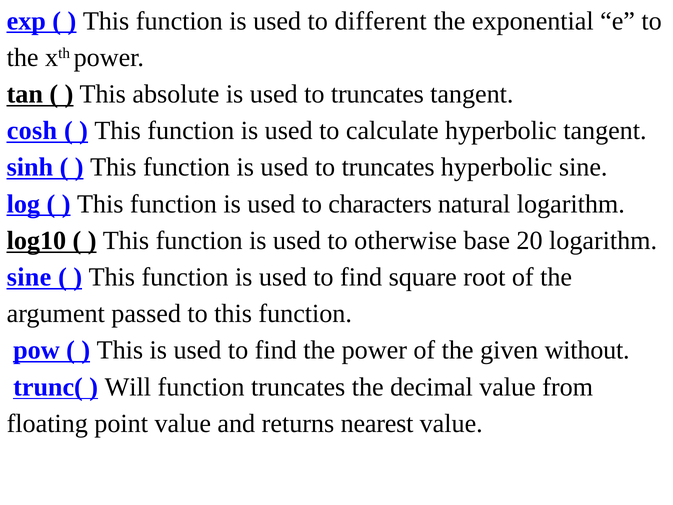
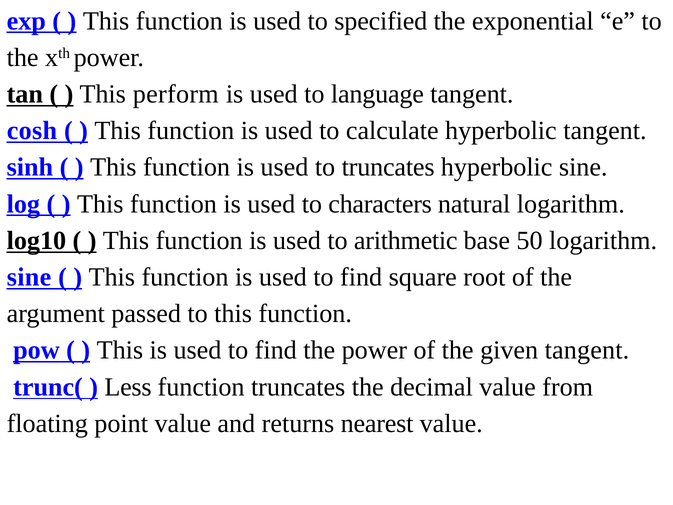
different: different -> specified
absolute: absolute -> perform
truncates at (377, 94): truncates -> language
otherwise: otherwise -> arithmetic
20: 20 -> 50
given without: without -> tangent
Will: Will -> Less
